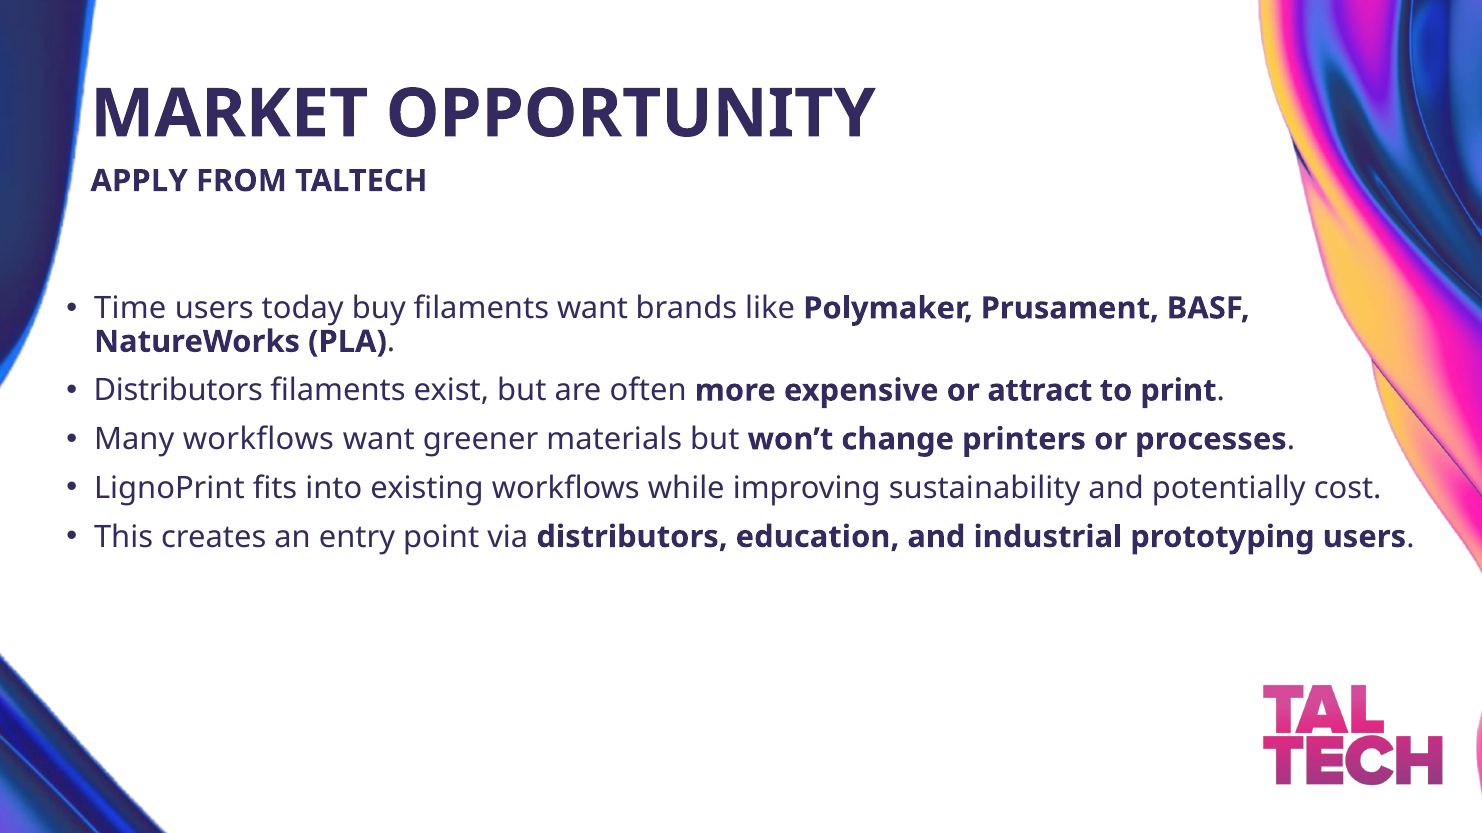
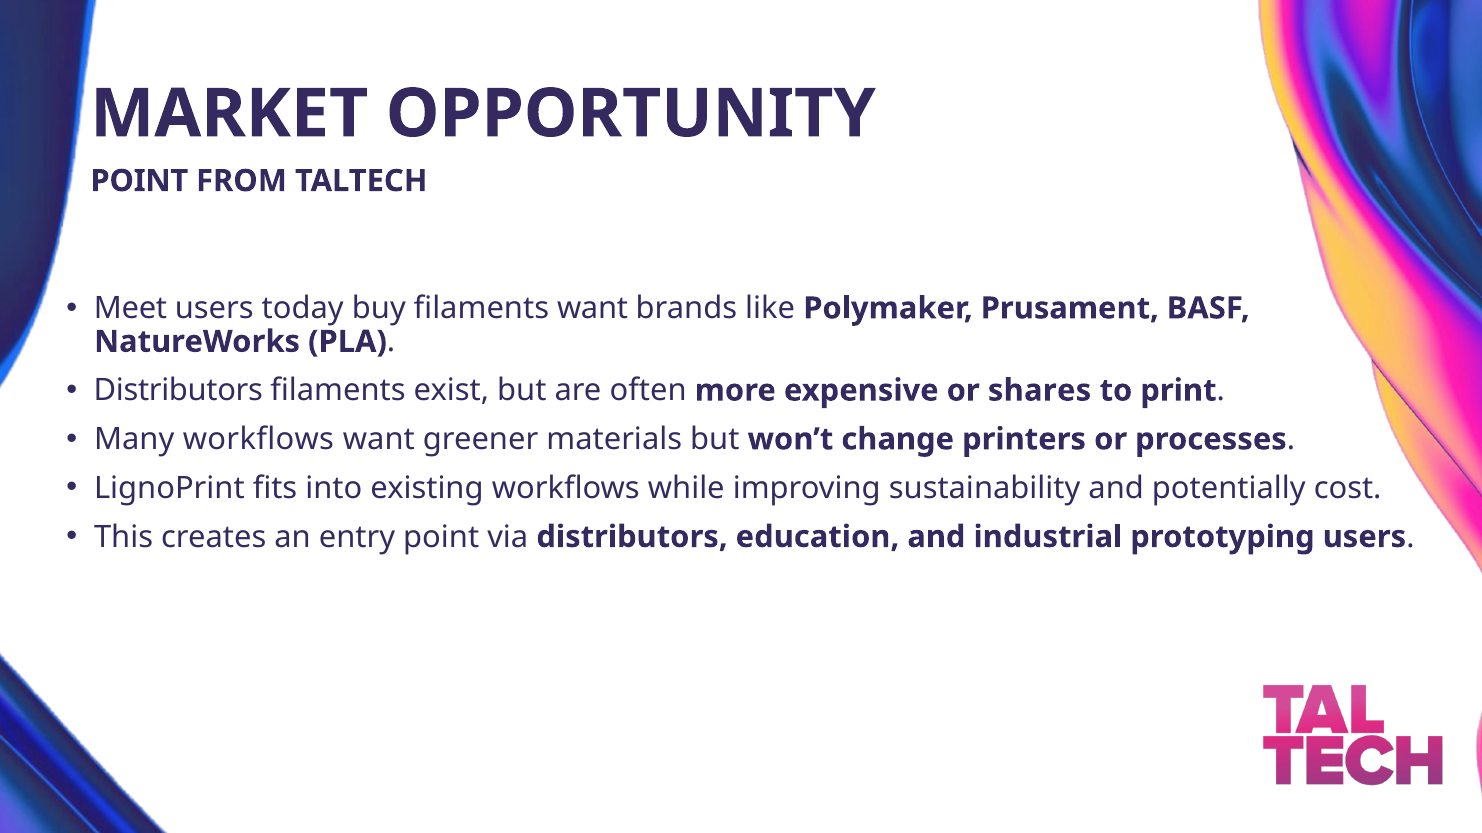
APPLY at (139, 181): APPLY -> POINT
Time: Time -> Meet
attract: attract -> shares
